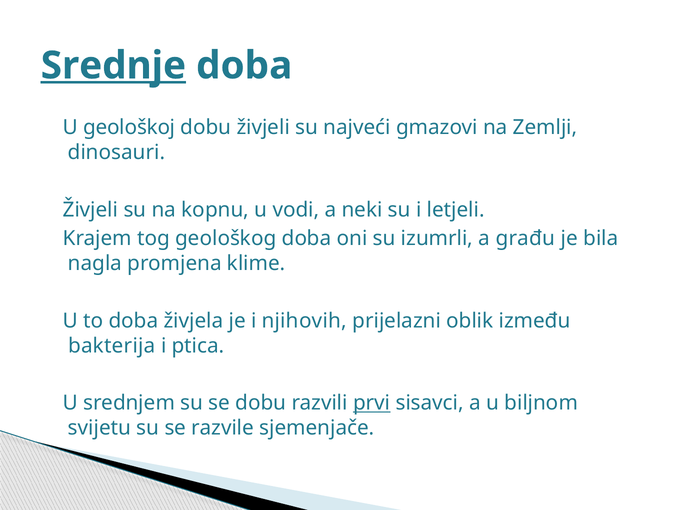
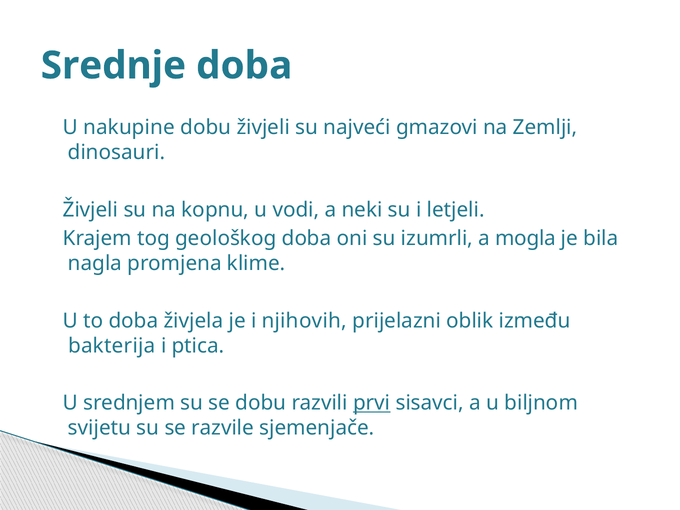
Srednje underline: present -> none
geološkoj: geološkoj -> nakupine
građu: građu -> mogla
